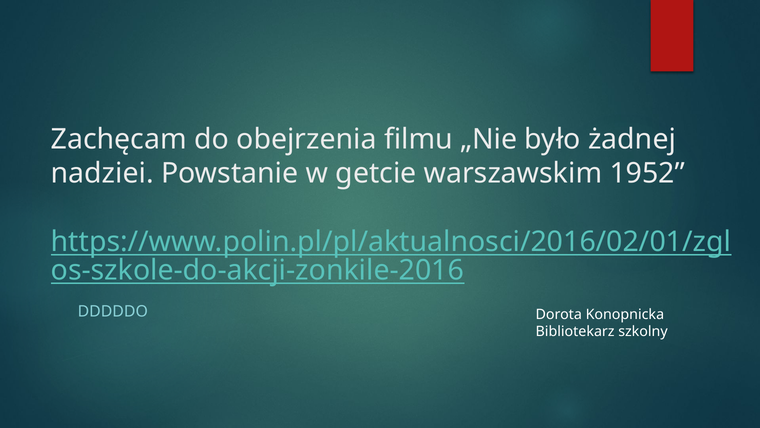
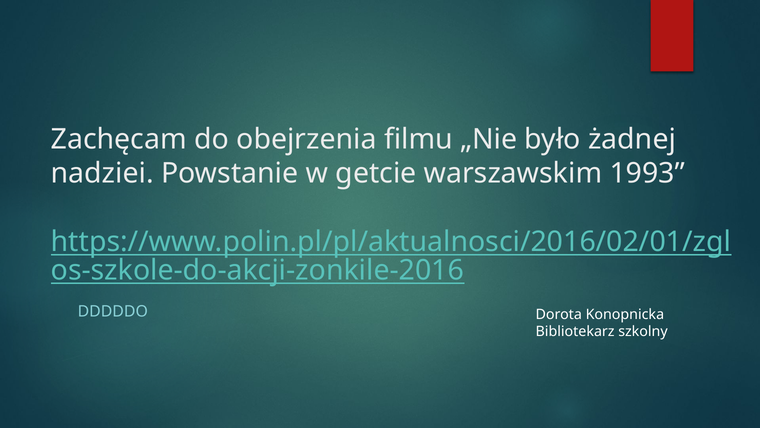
1952: 1952 -> 1993
